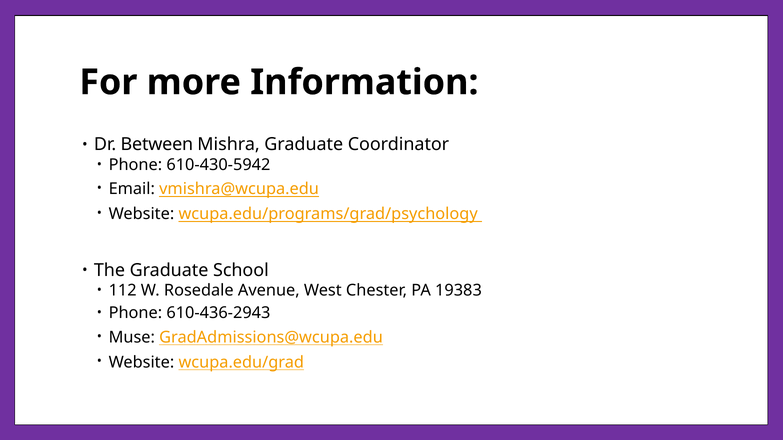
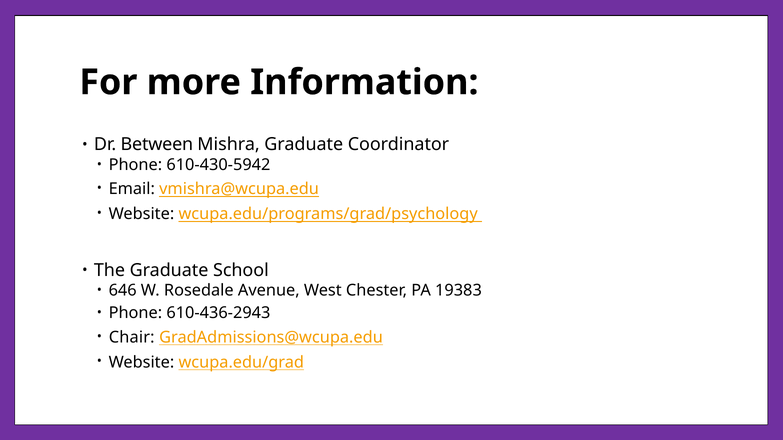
112: 112 -> 646
Muse: Muse -> Chair
